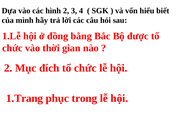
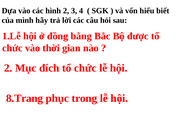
1.Trang: 1.Trang -> 8.Trang
